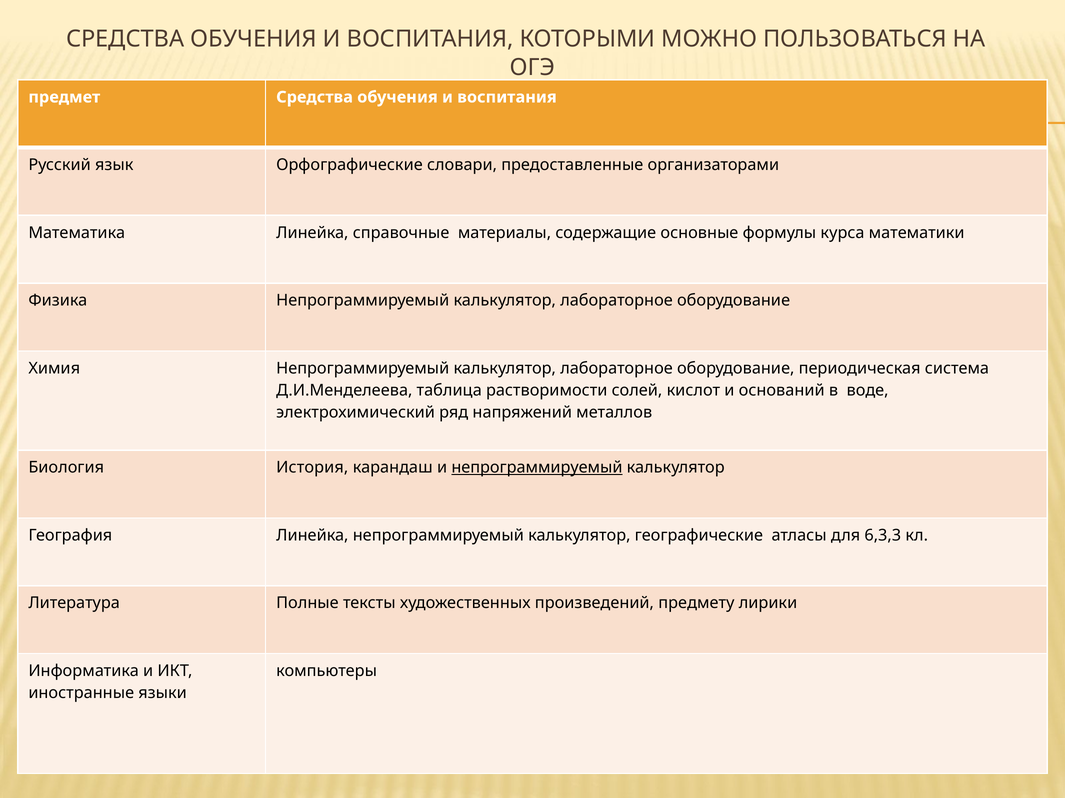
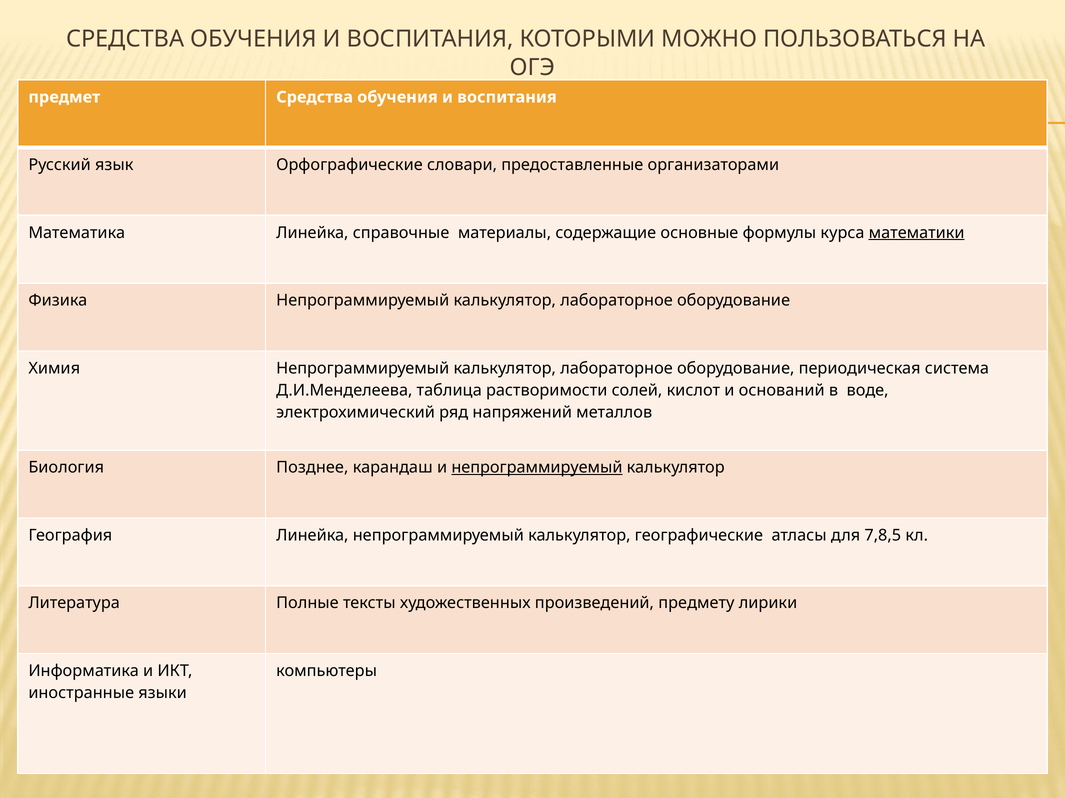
математики underline: none -> present
История: История -> Позднее
6,3,3: 6,3,3 -> 7,8,5
